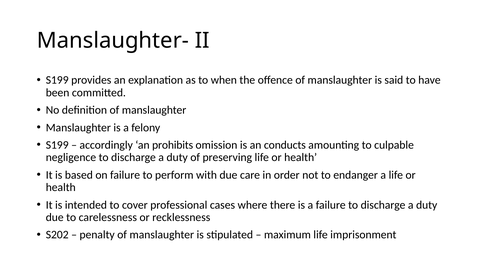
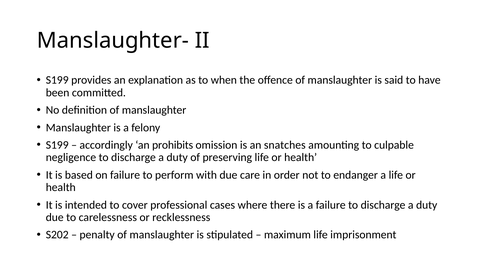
conducts: conducts -> snatches
